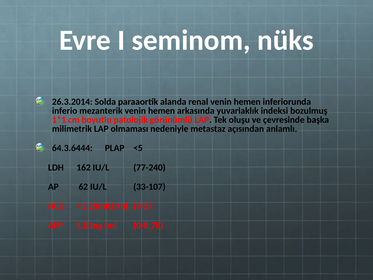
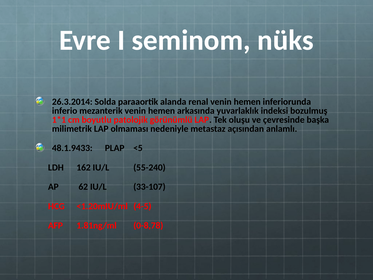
64.3.6444: 64.3.6444 -> 48.1.9433
77-240: 77-240 -> 55-240
9-5: 9-5 -> 4-5
